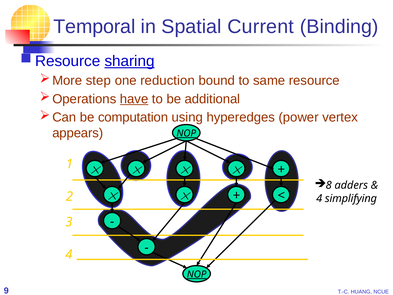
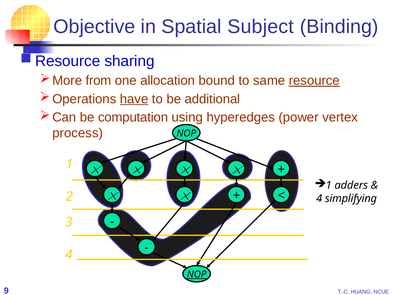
Temporal: Temporal -> Objective
Current: Current -> Subject
sharing underline: present -> none
step: step -> from
reduction: reduction -> allocation
resource underline: none -> present
appears: appears -> process
NOP at (186, 133) underline: present -> none
8 at (329, 185): 8 -> 1
